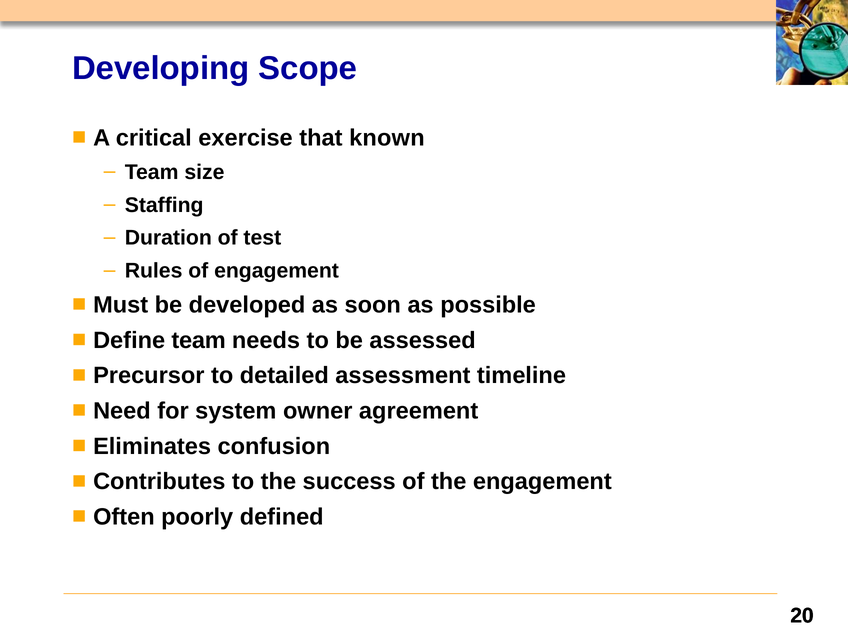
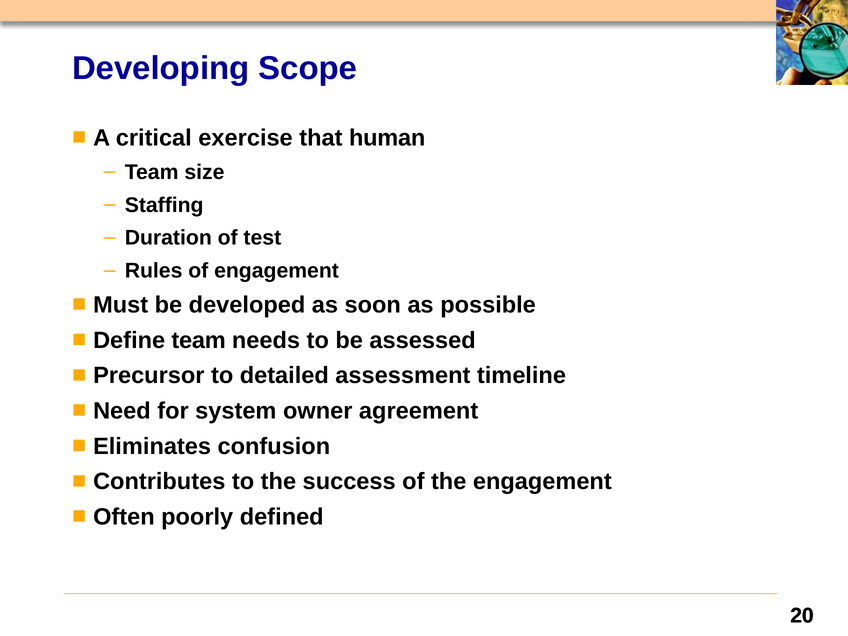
known: known -> human
